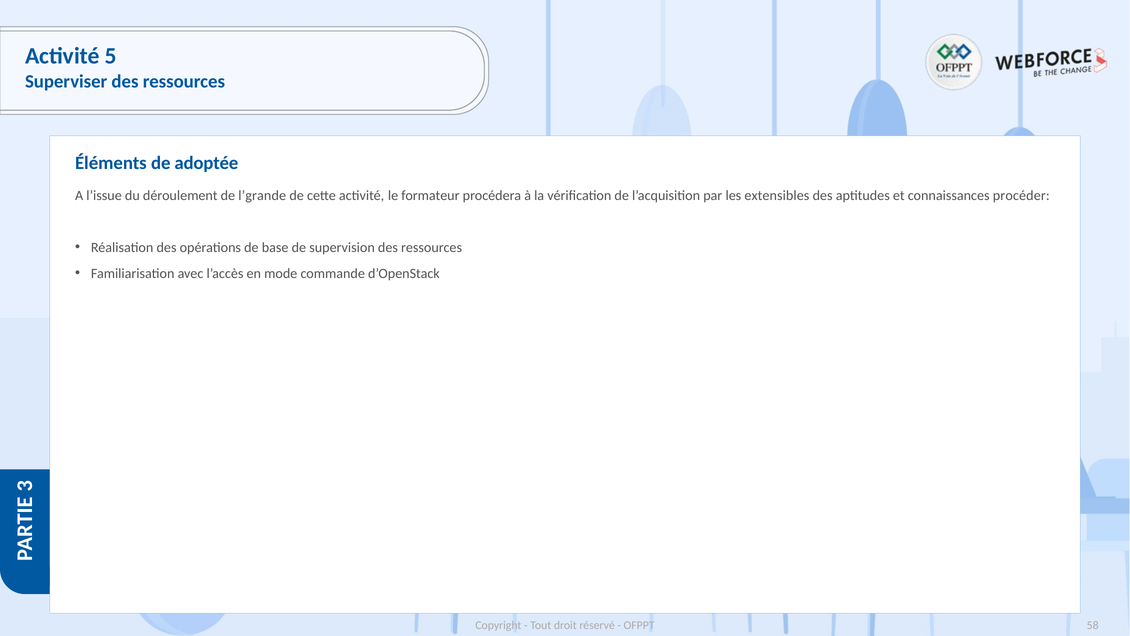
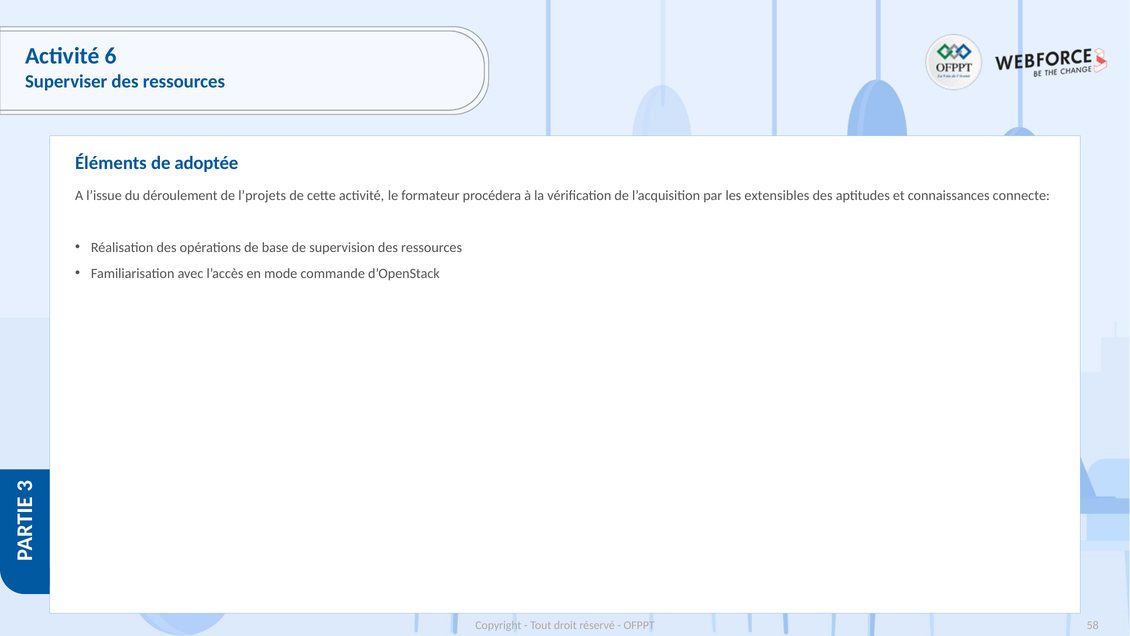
5: 5 -> 6
l’grande: l’grande -> l’projets
procéder: procéder -> connecte
